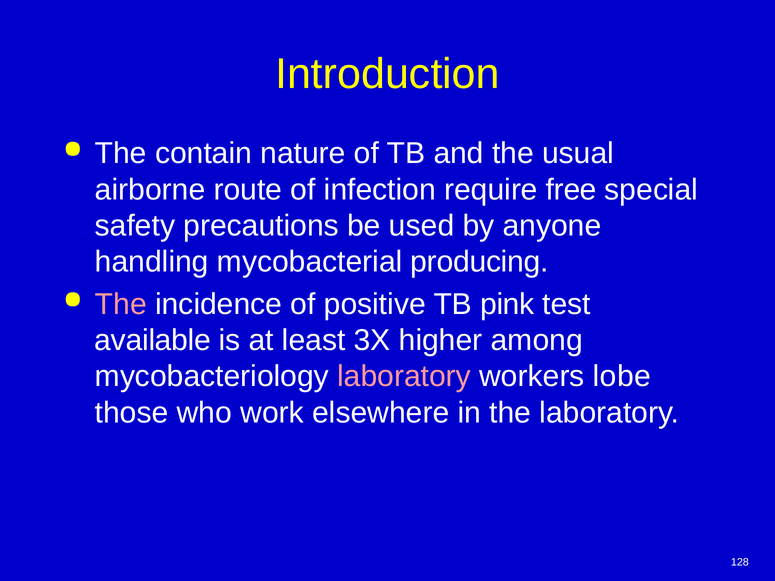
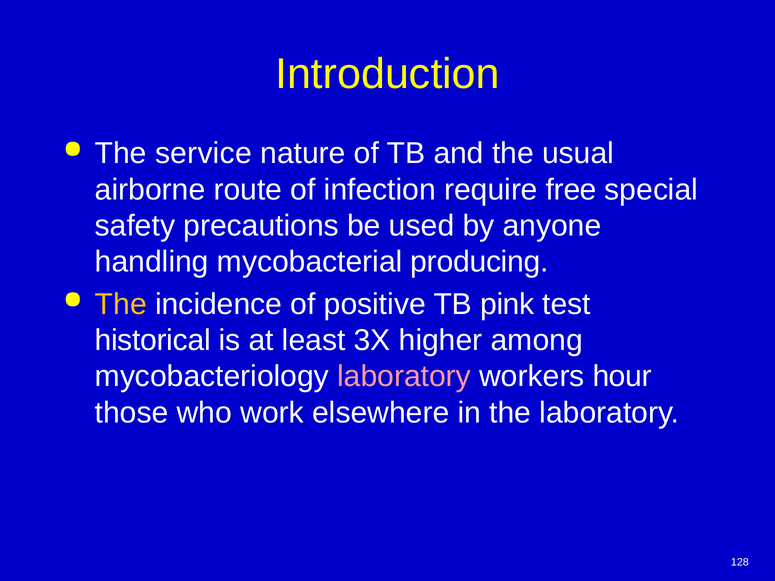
contain: contain -> service
The at (121, 304) colour: pink -> yellow
available: available -> historical
lobe: lobe -> hour
